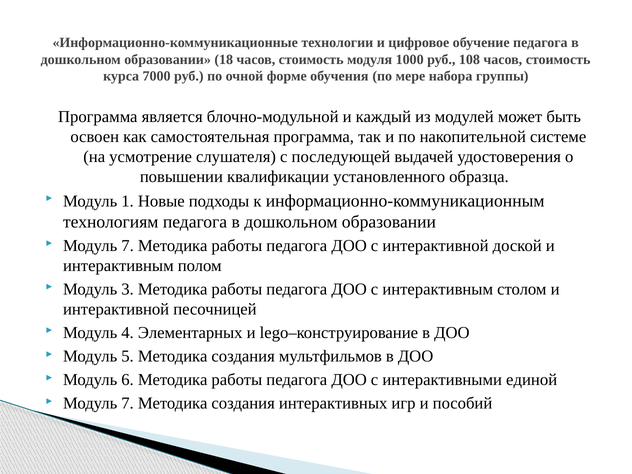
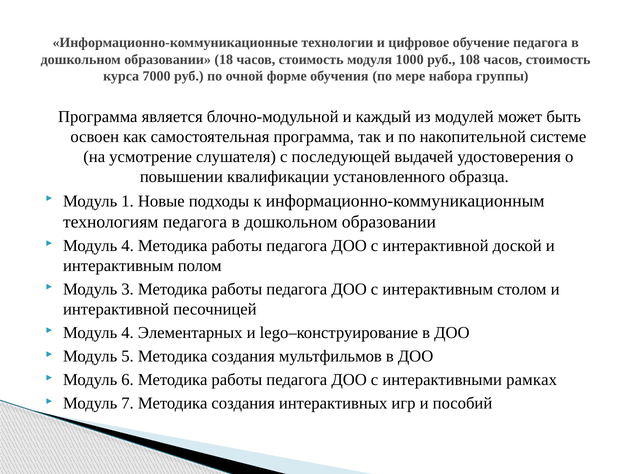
7 at (128, 246): 7 -> 4
единой: единой -> рамках
